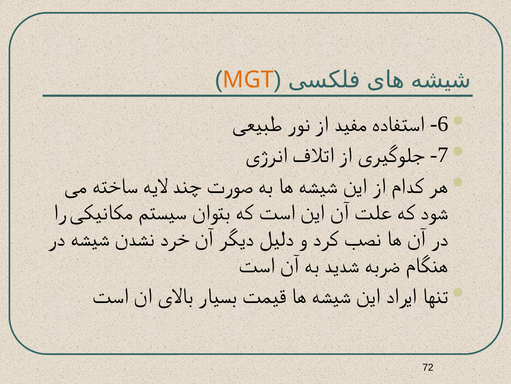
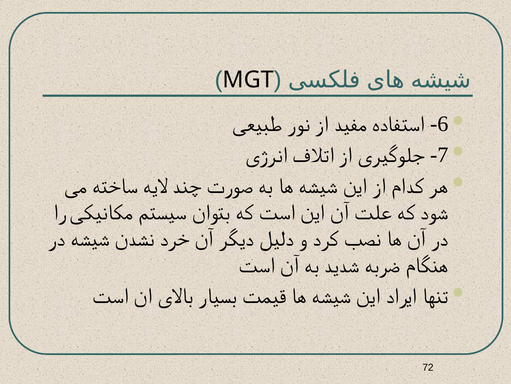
MGT colour: orange -> black
